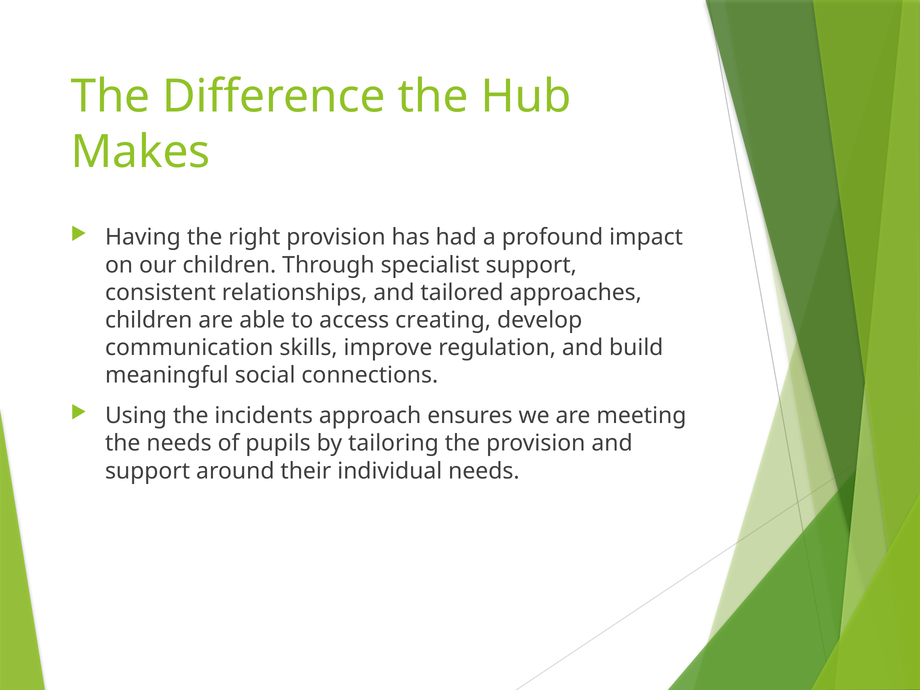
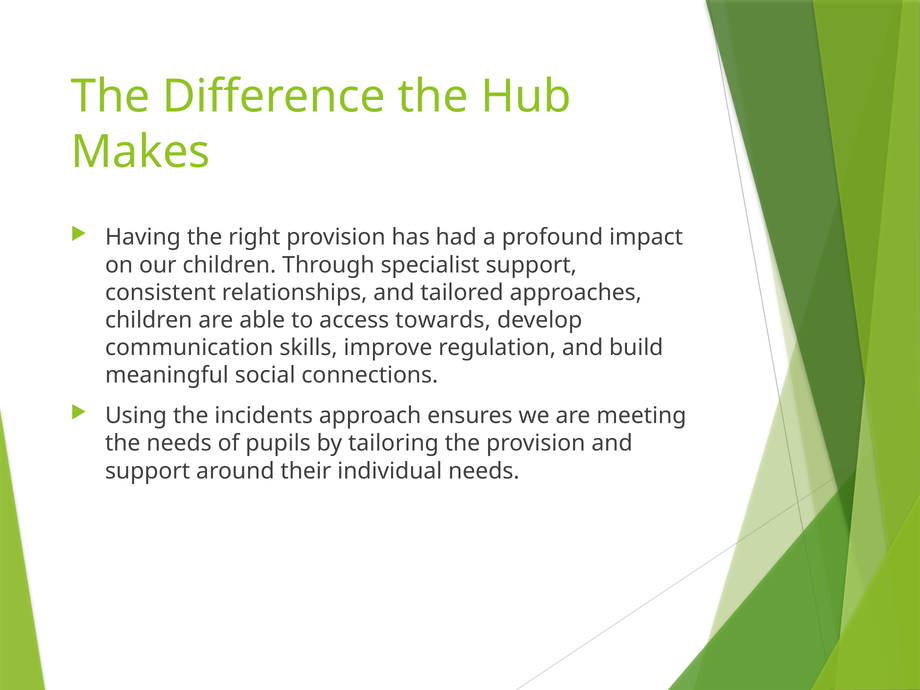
creating: creating -> towards
